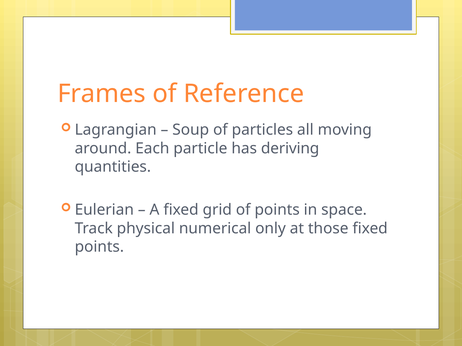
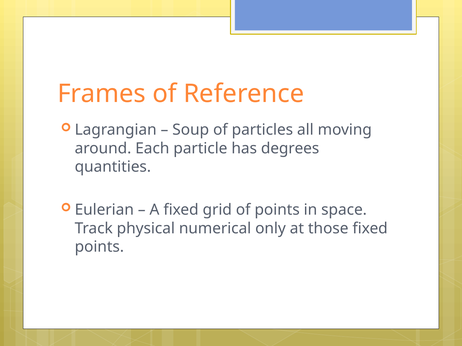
deriving: deriving -> degrees
